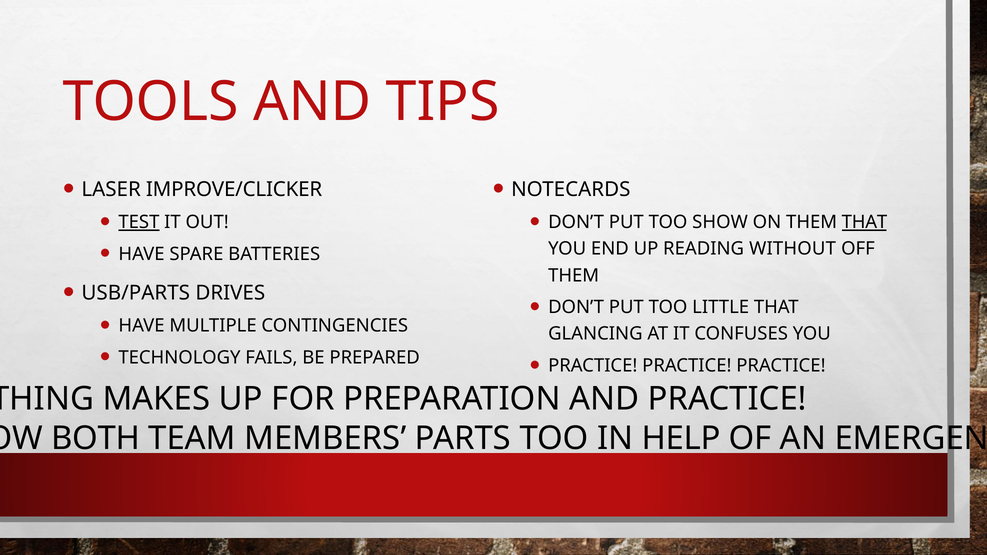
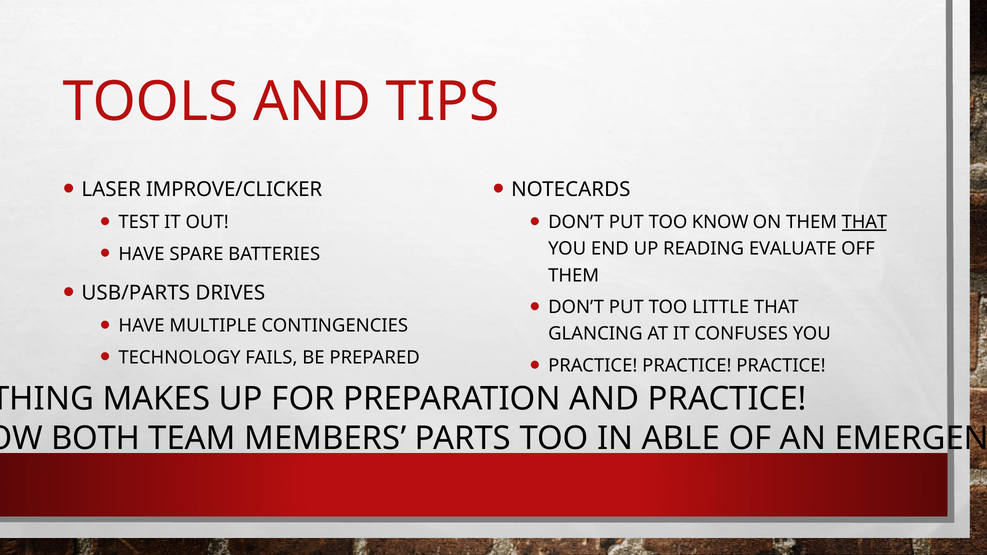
TEST underline: present -> none
TOO SHOW: SHOW -> KNOW
WITHOUT: WITHOUT -> EVALUATE
HELP: HELP -> ABLE
